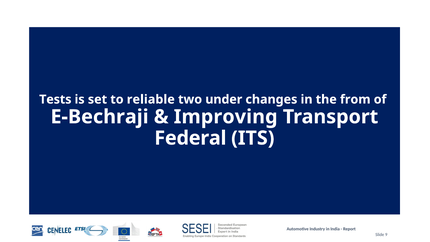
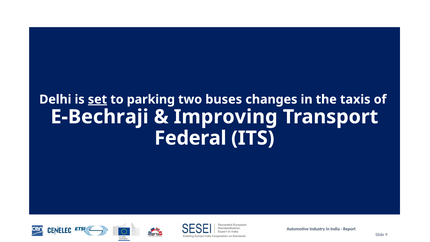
Tests: Tests -> Delhi
set underline: none -> present
reliable: reliable -> parking
under: under -> buses
from: from -> taxis
